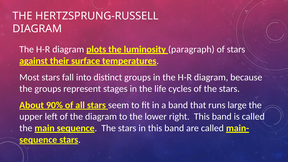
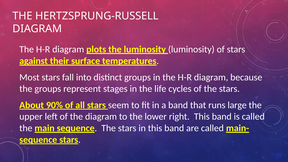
paragraph at (191, 49): paragraph -> luminosity
